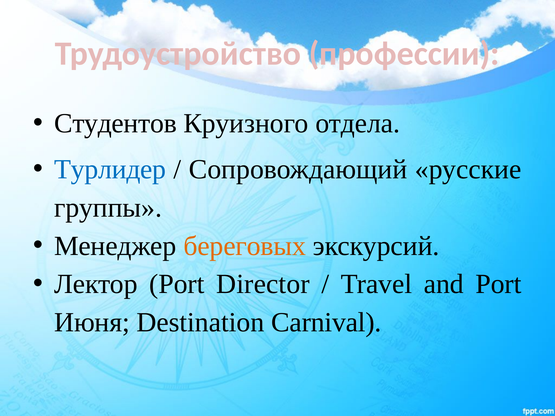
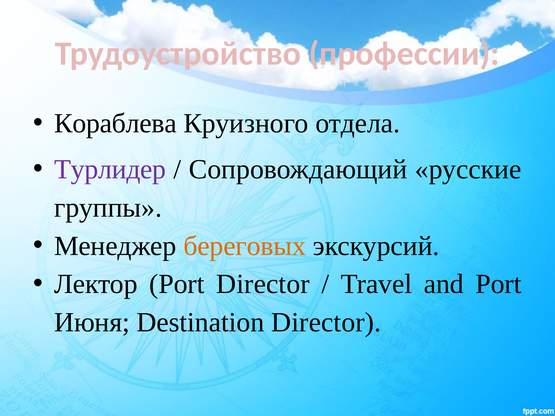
Студентов: Студентов -> Кораблева
Турлидер colour: blue -> purple
Destination Carnival: Carnival -> Director
